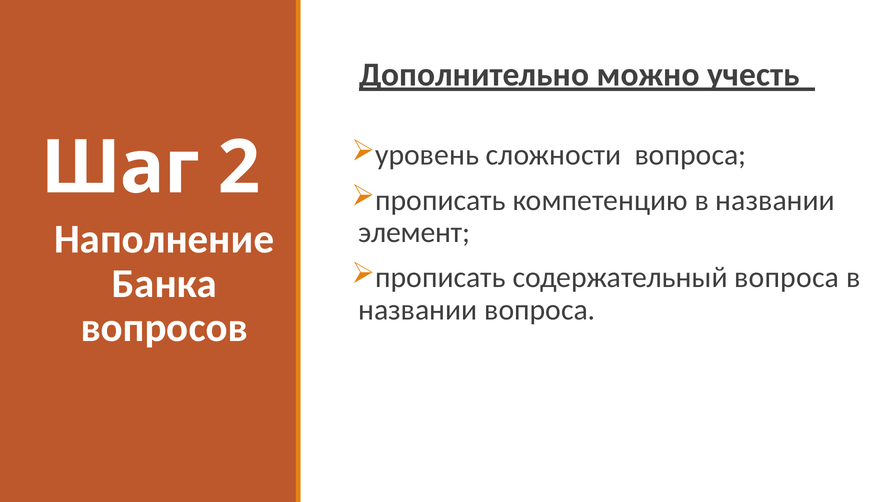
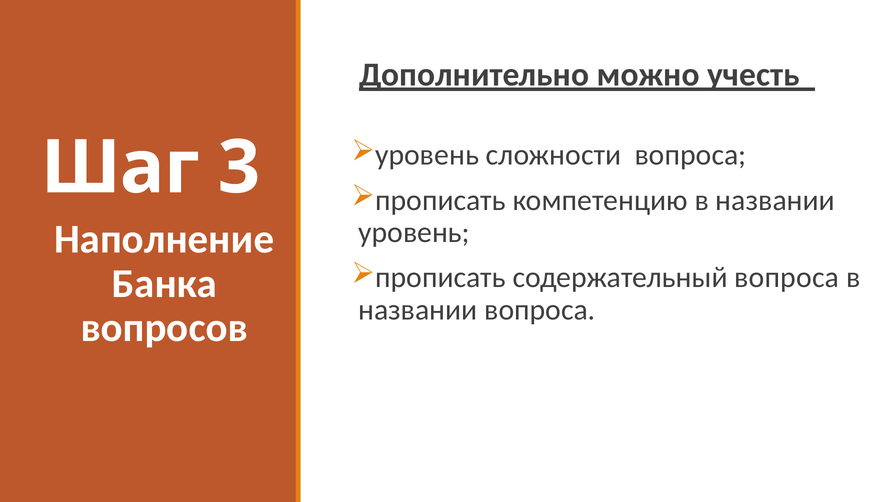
2: 2 -> 3
элемент at (414, 233): элемент -> уровень
